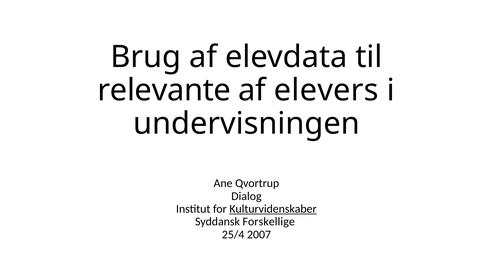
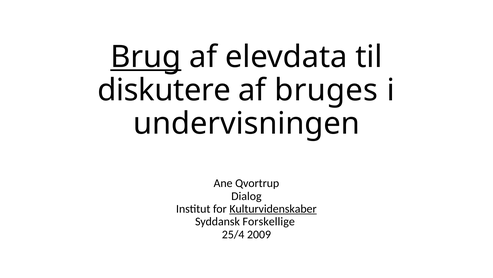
Brug underline: none -> present
relevante: relevante -> diskutere
elevers: elevers -> bruges
2007: 2007 -> 2009
